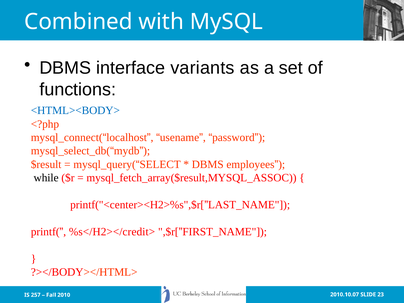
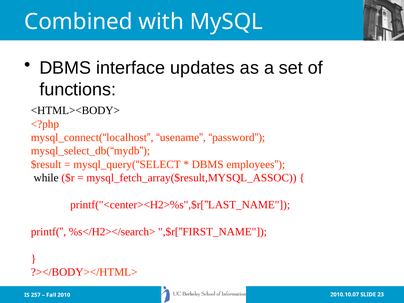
variants: variants -> updates
<HTML><BODY> colour: blue -> black
%s</H2></credit>: %s</H2></credit> -> %s</H2></search>
